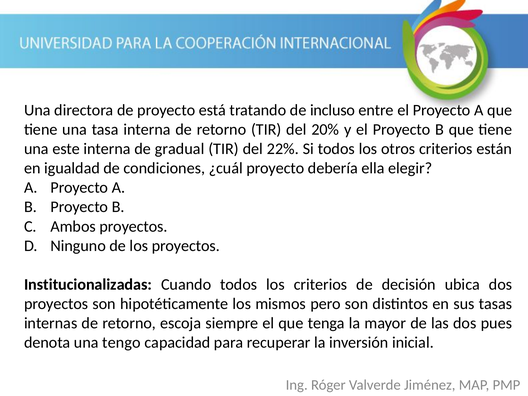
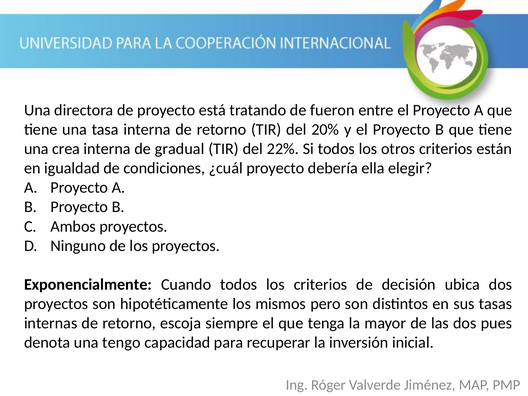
incluso: incluso -> fueron
este: este -> crea
Institucionalizadas: Institucionalizadas -> Exponencialmente
